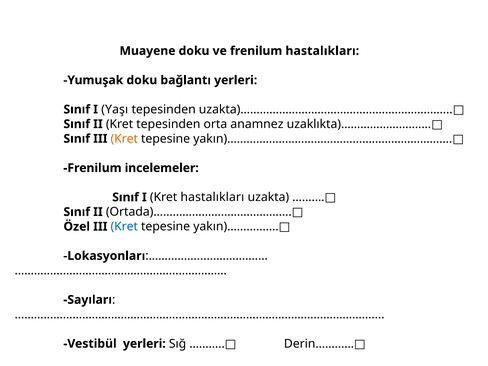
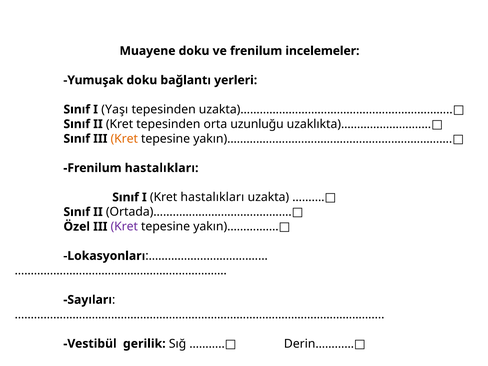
frenilum hastalıkları: hastalıkları -> incelemeler
anamnez: anamnez -> uzunluğu
Frenilum incelemeler: incelemeler -> hastalıkları
Kret at (124, 227) colour: blue -> purple
Vestibül yerleri: yerleri -> gerilik
